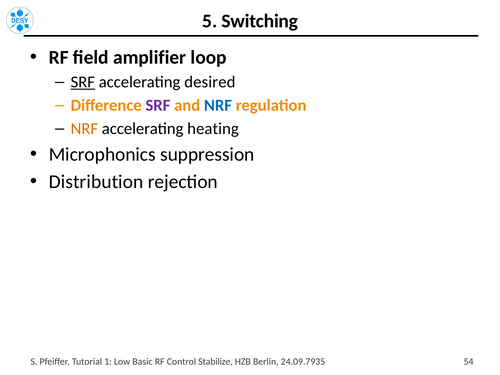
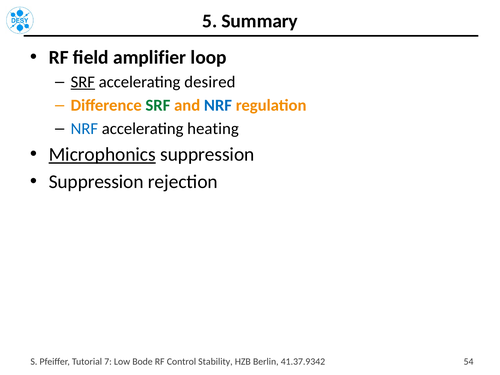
Switching: Switching -> Summary
SRF at (158, 105) colour: purple -> green
NRF at (84, 129) colour: orange -> blue
Microphonics underline: none -> present
Distribution at (96, 182): Distribution -> Suppression
1: 1 -> 7
Basic: Basic -> Bode
Stabilize: Stabilize -> Stability
24.09.7935: 24.09.7935 -> 41.37.9342
